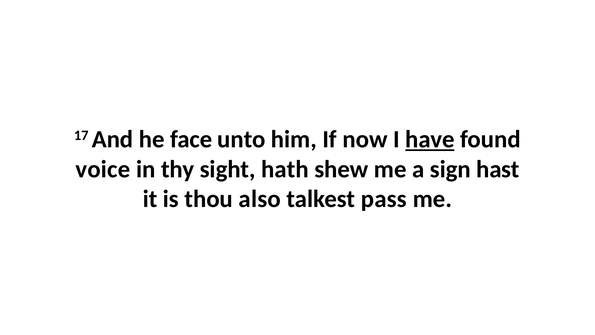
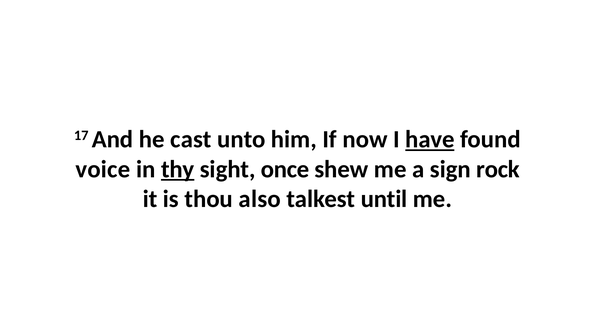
face: face -> cast
thy underline: none -> present
hath: hath -> once
hast: hast -> rock
pass: pass -> until
